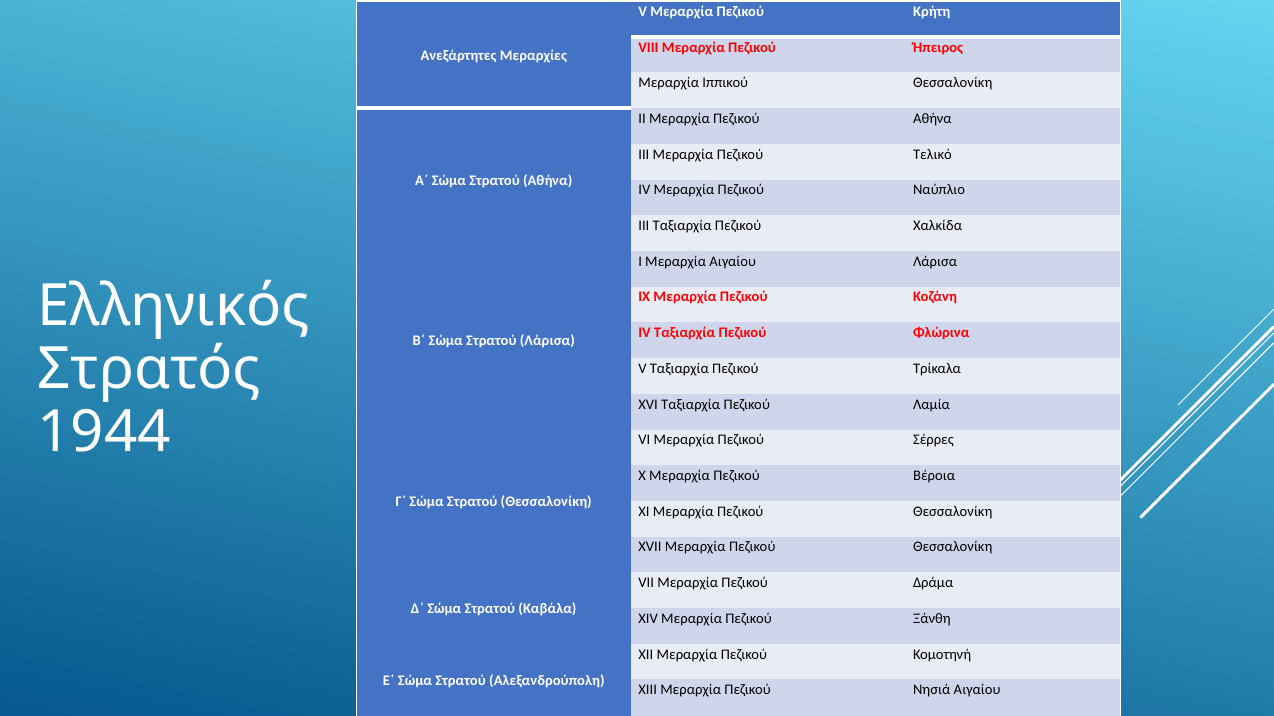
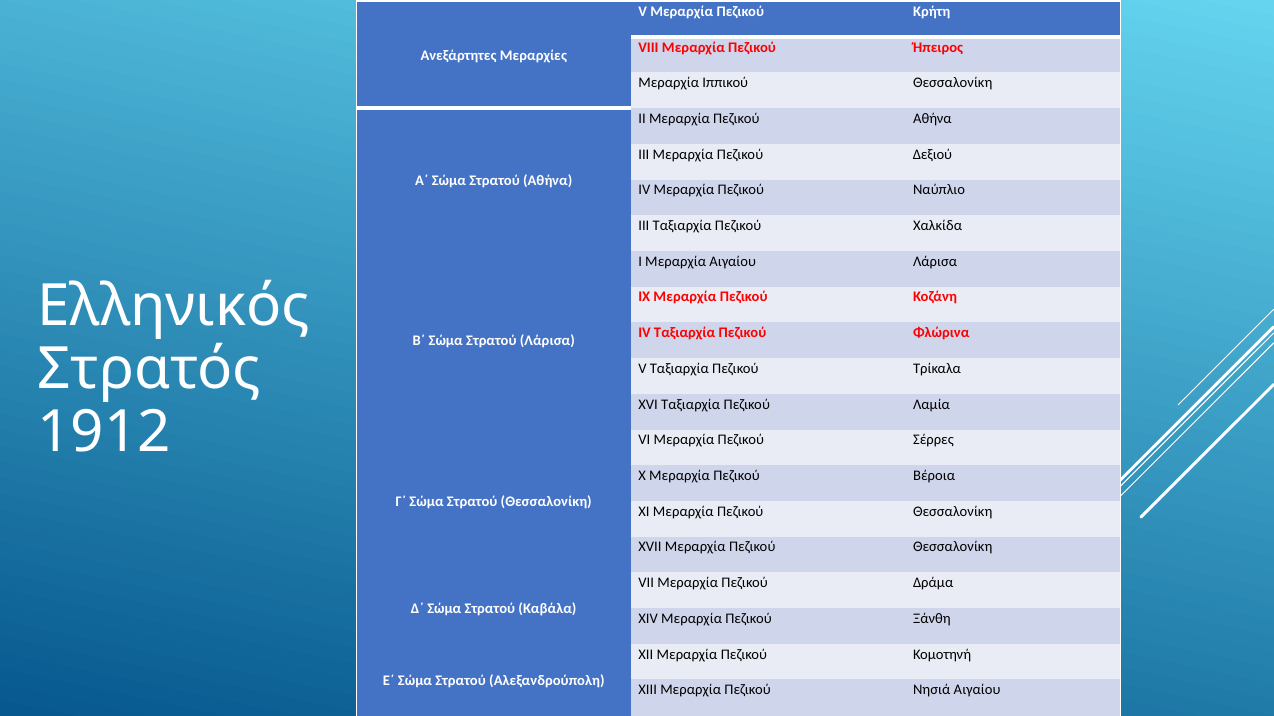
Τελικό: Τελικό -> Δεξιού
1944: 1944 -> 1912
